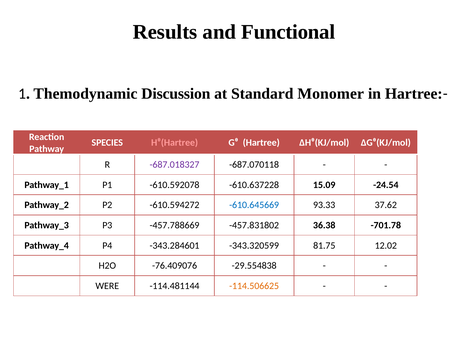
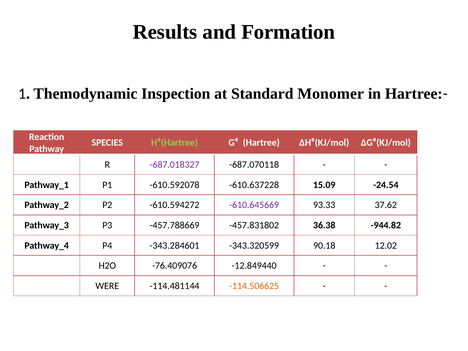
Functional: Functional -> Formation
Discussion: Discussion -> Inspection
Hᶿ(Hartree colour: pink -> light green
-610.645669 colour: blue -> purple
-701.78: -701.78 -> -944.82
81.75: 81.75 -> 90.18
-29.554838: -29.554838 -> -12.849440
